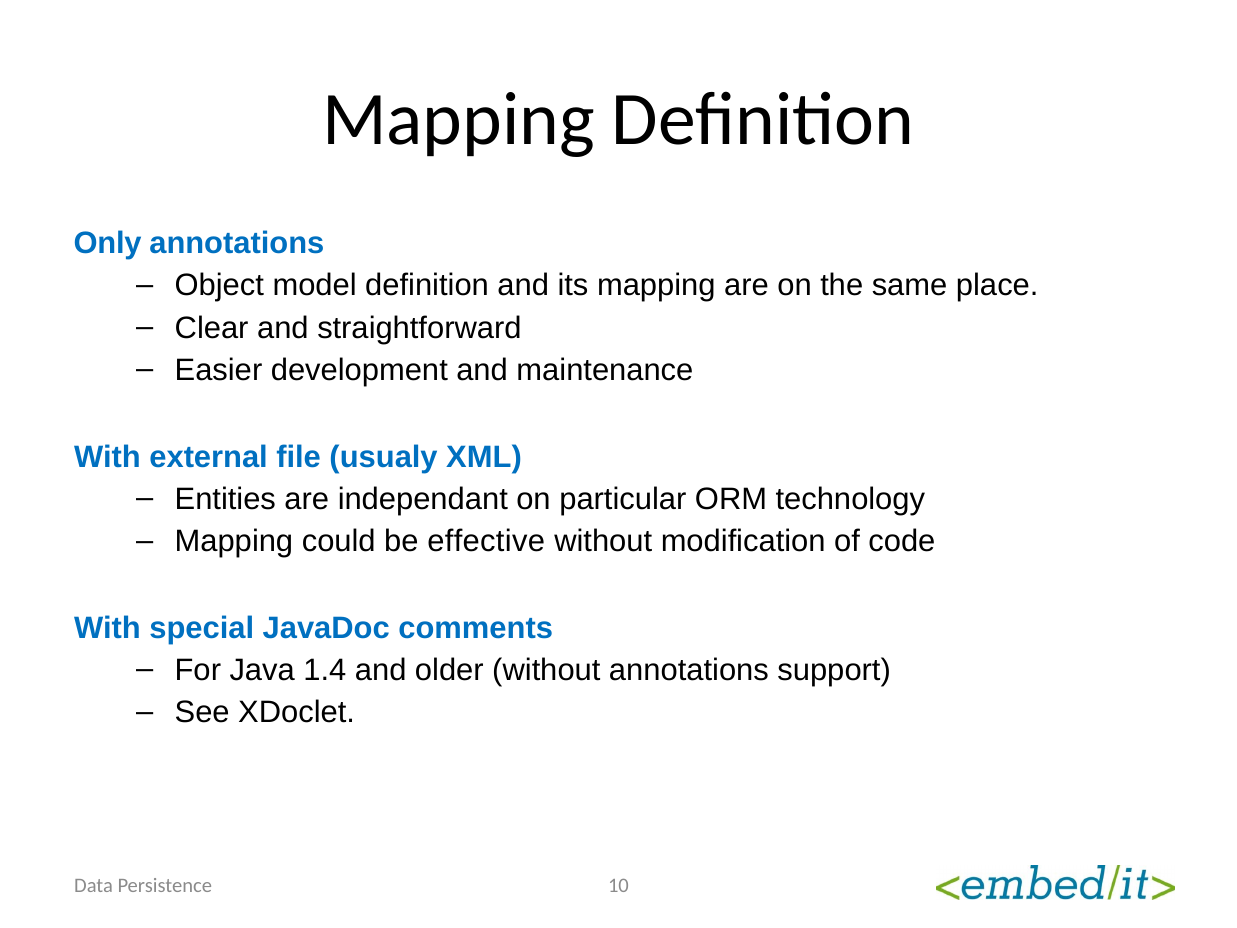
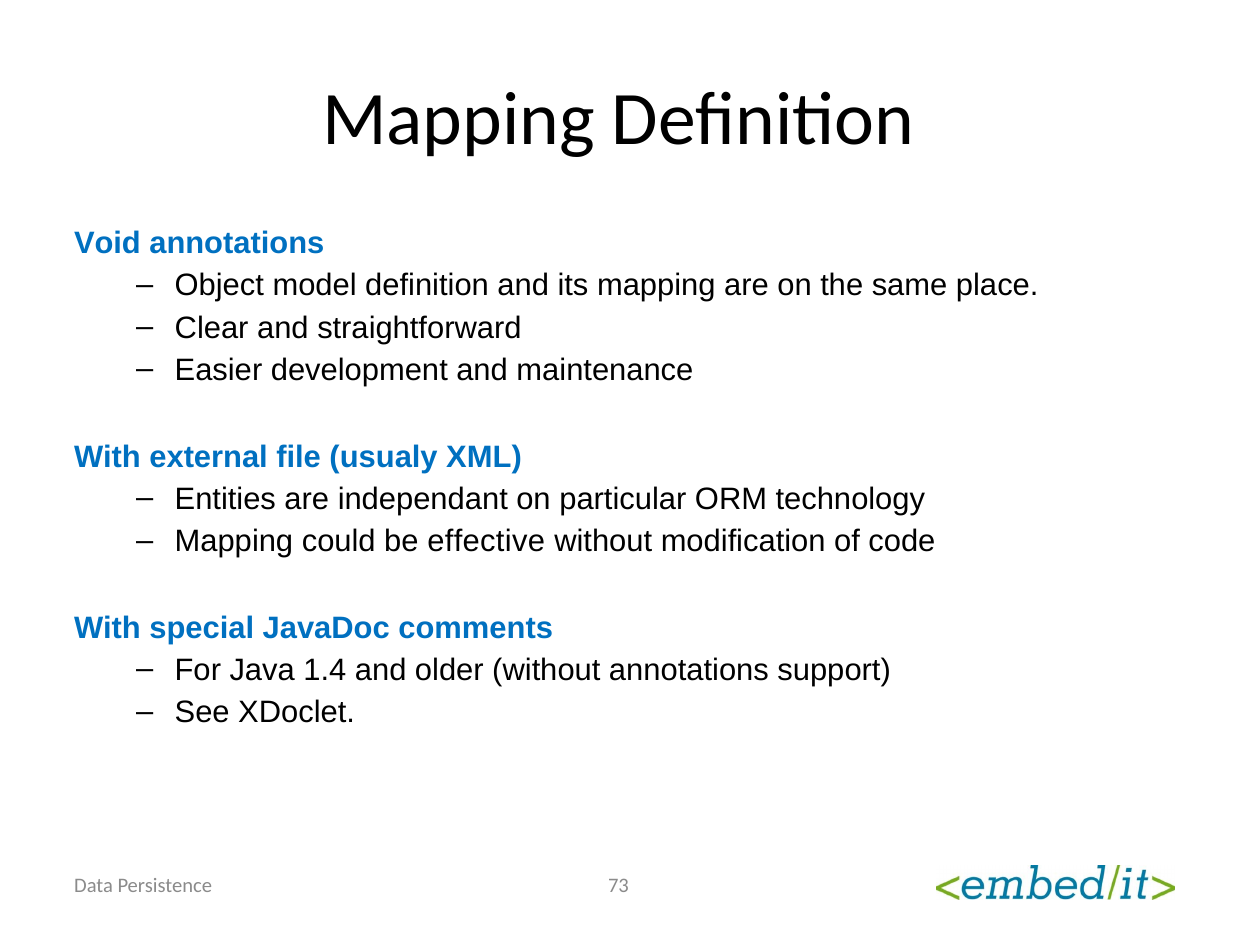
Only: Only -> Void
10: 10 -> 73
